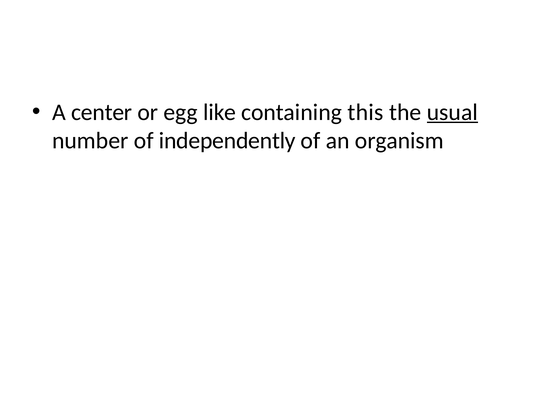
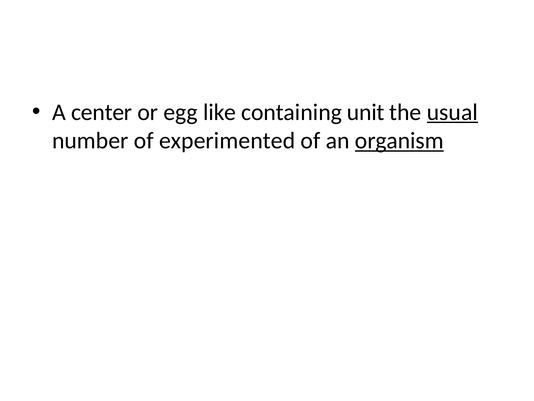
this: this -> unit
independently: independently -> experimented
organism underline: none -> present
